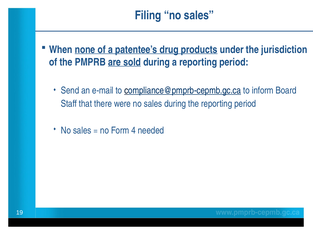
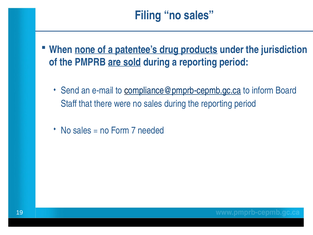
4: 4 -> 7
